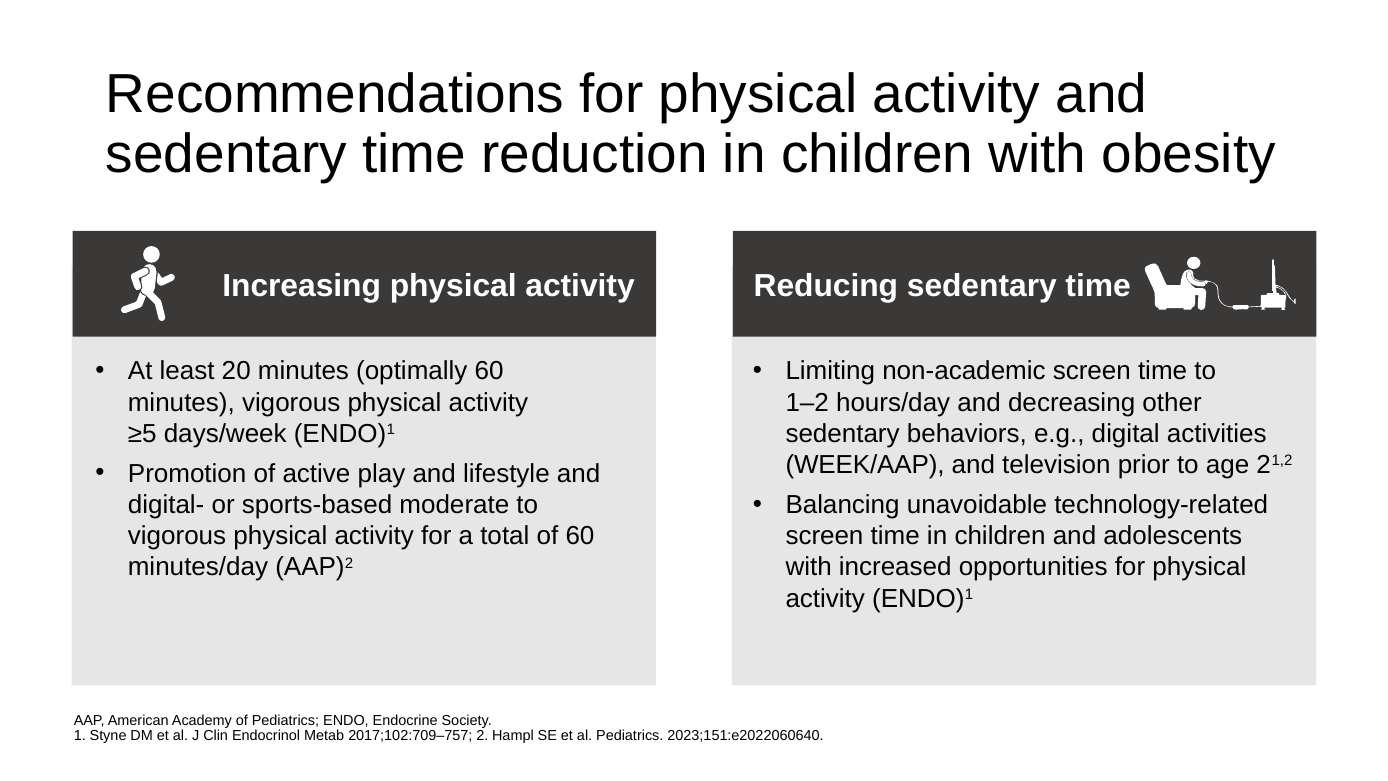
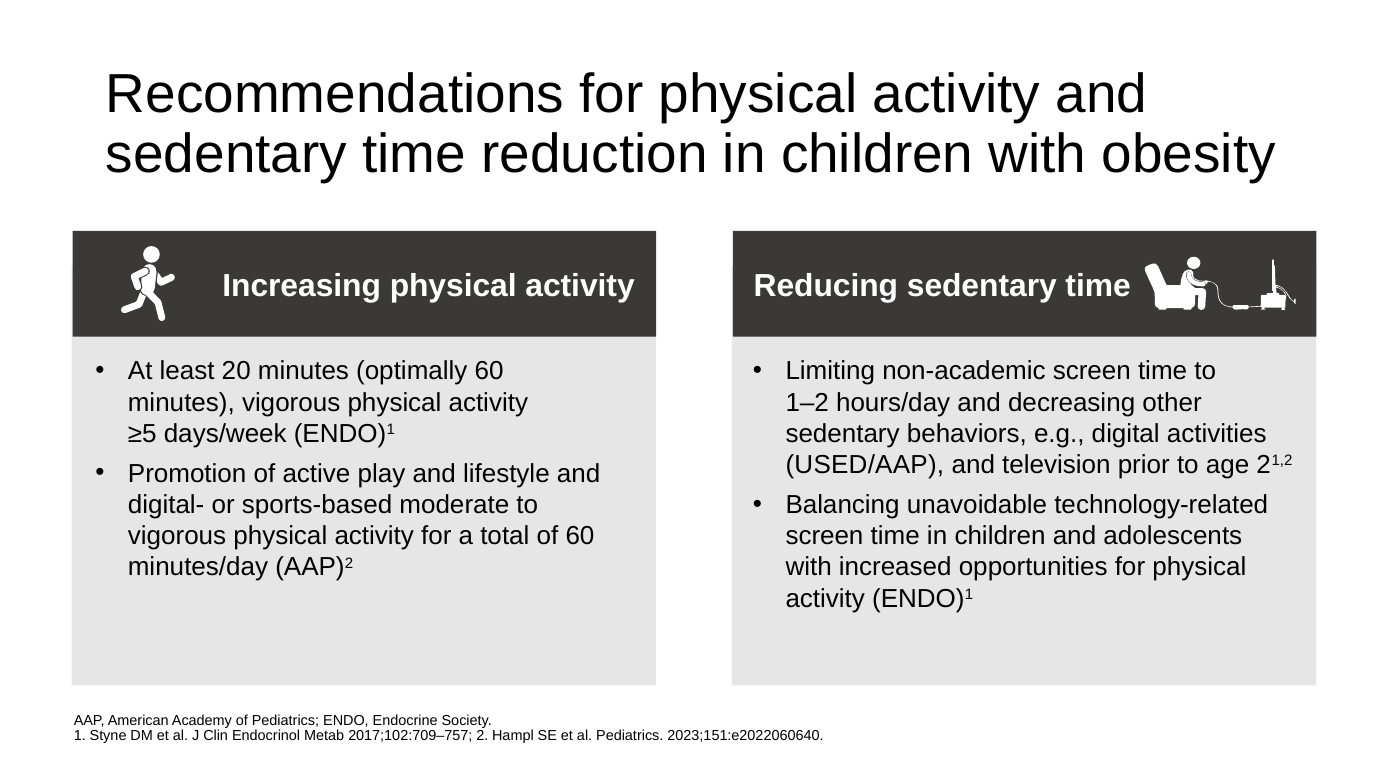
WEEK/AAP: WEEK/AAP -> USED/AAP
